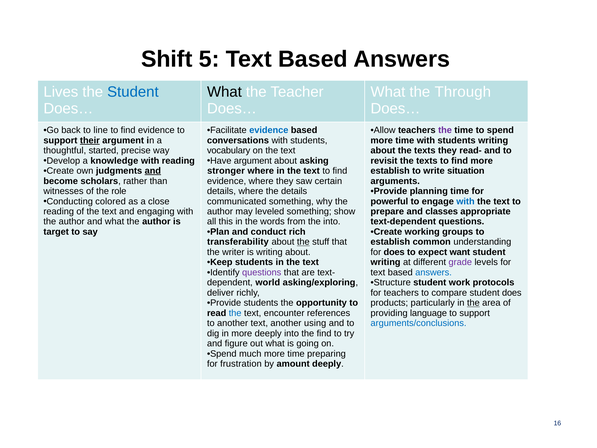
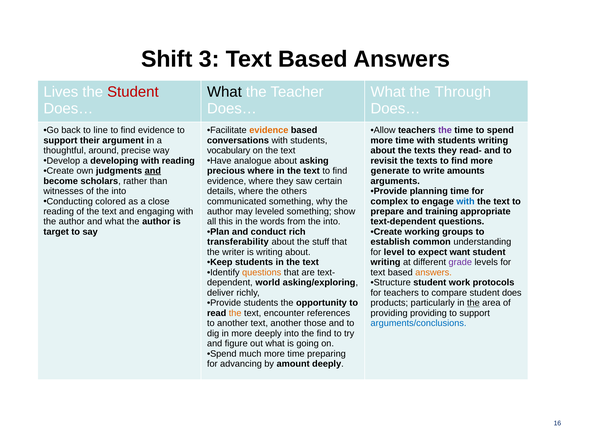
5: 5 -> 3
Student at (133, 92) colour: blue -> red
evidence at (269, 130) colour: blue -> orange
their underline: present -> none
started: started -> around
knowledge: knowledge -> developing
Have argument: argument -> analogue
stronger: stronger -> precious
establish at (390, 171): establish -> generate
situation: situation -> amounts
of the role: role -> into
the details: details -> others
powerful: powerful -> complex
classes: classes -> training
the at (303, 242) underline: present -> none
for does: does -> level
questions at (262, 272) colour: purple -> orange
answers at (434, 272) colour: blue -> orange
the at (235, 313) colour: blue -> orange
providing language: language -> providing
using: using -> those
frustration: frustration -> advancing
